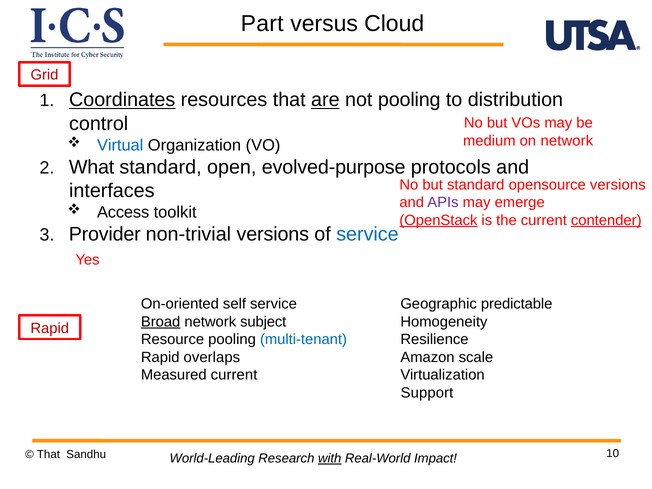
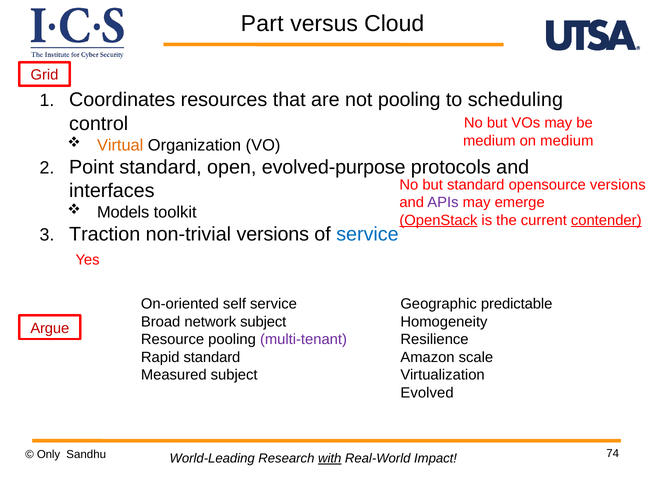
Coordinates underline: present -> none
are underline: present -> none
distribution: distribution -> scheduling
on network: network -> medium
Virtual colour: blue -> orange
What: What -> Point
Access: Access -> Models
Provider: Provider -> Traction
Broad underline: present -> none
Rapid at (50, 328): Rapid -> Argue
multi-tenant colour: blue -> purple
Rapid overlaps: overlaps -> standard
Measured current: current -> subject
Support: Support -> Evolved
That at (48, 454): That -> Only
10: 10 -> 74
